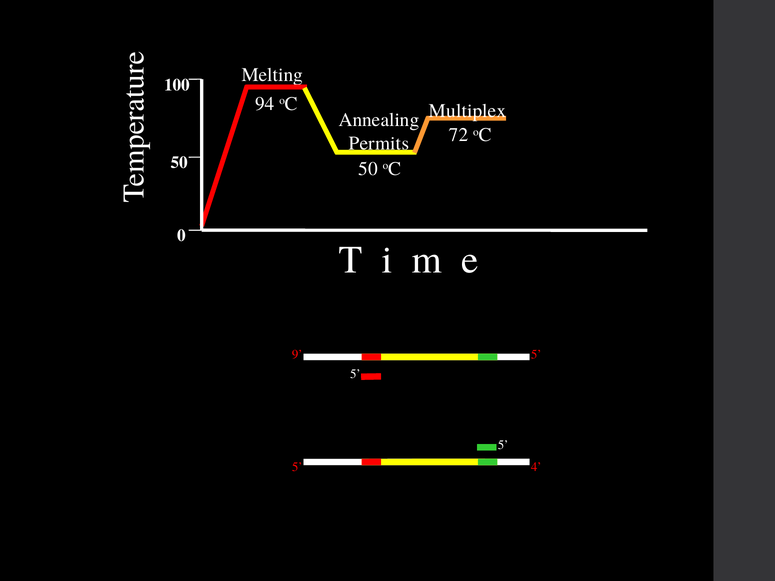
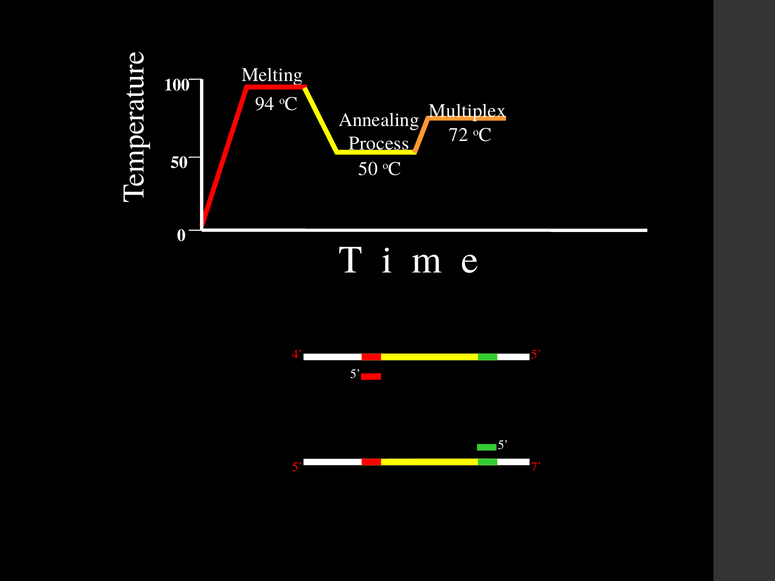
Permits: Permits -> Process
9: 9 -> 4
4: 4 -> 7
